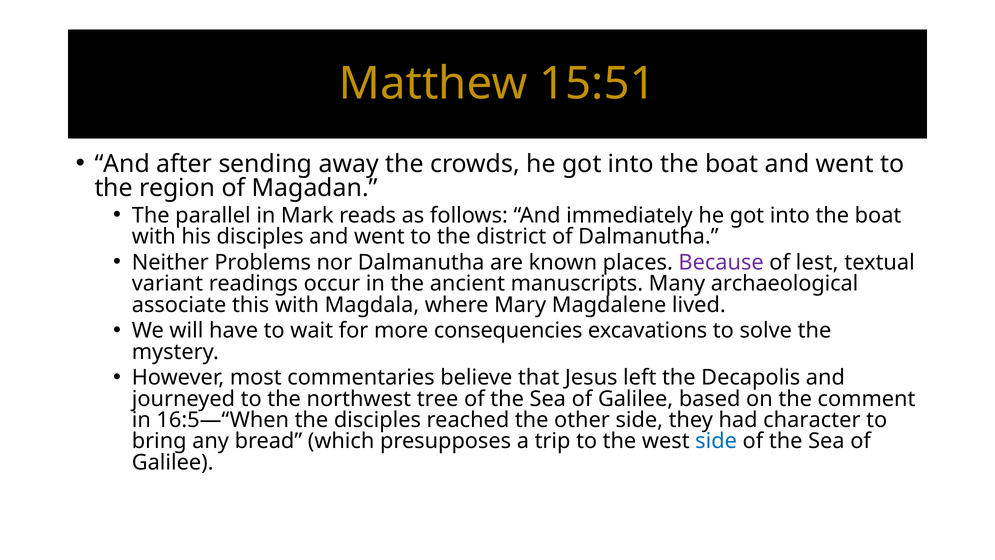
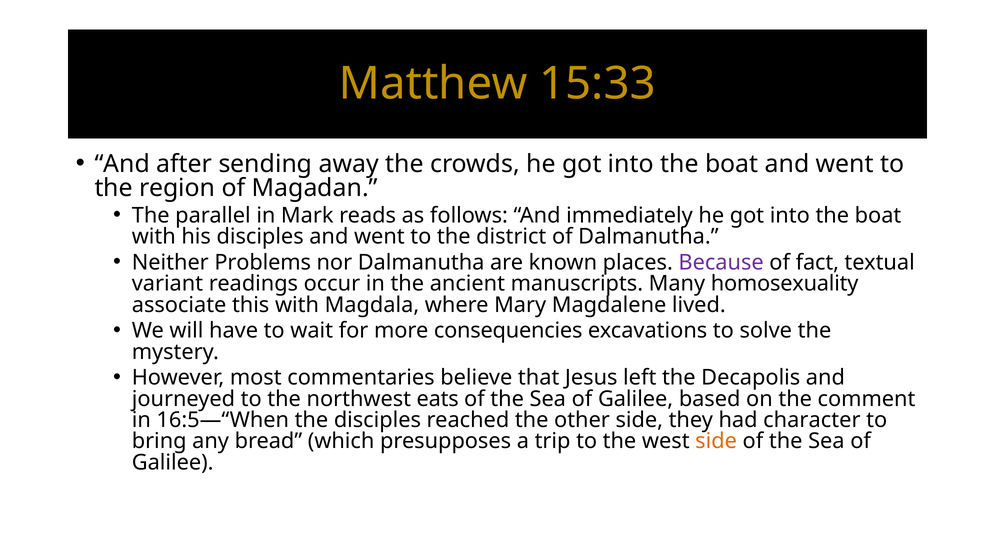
15:51: 15:51 -> 15:33
lest: lest -> fact
archaeological: archaeological -> homosexuality
tree: tree -> eats
side at (716, 441) colour: blue -> orange
